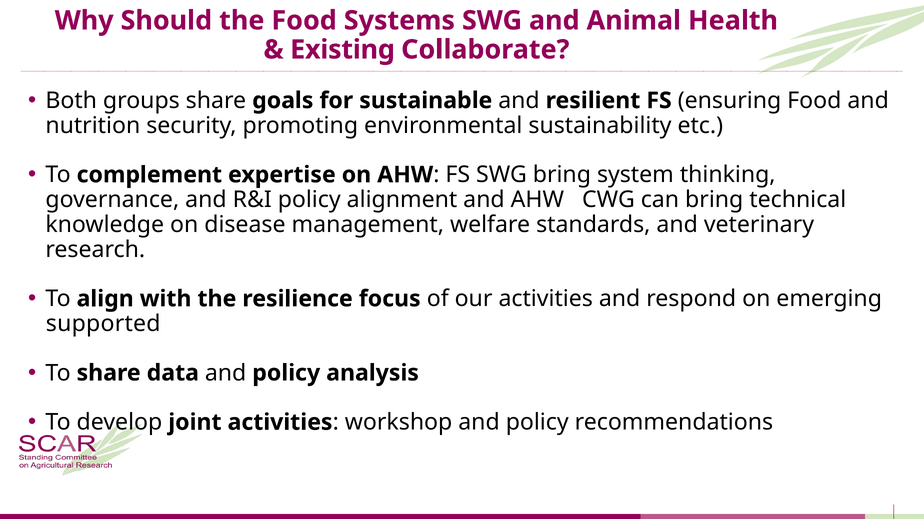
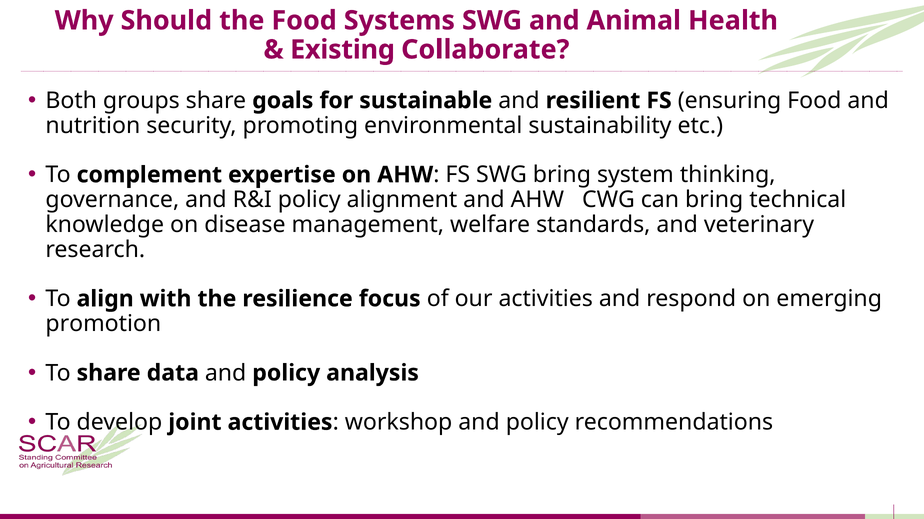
supported: supported -> promotion
